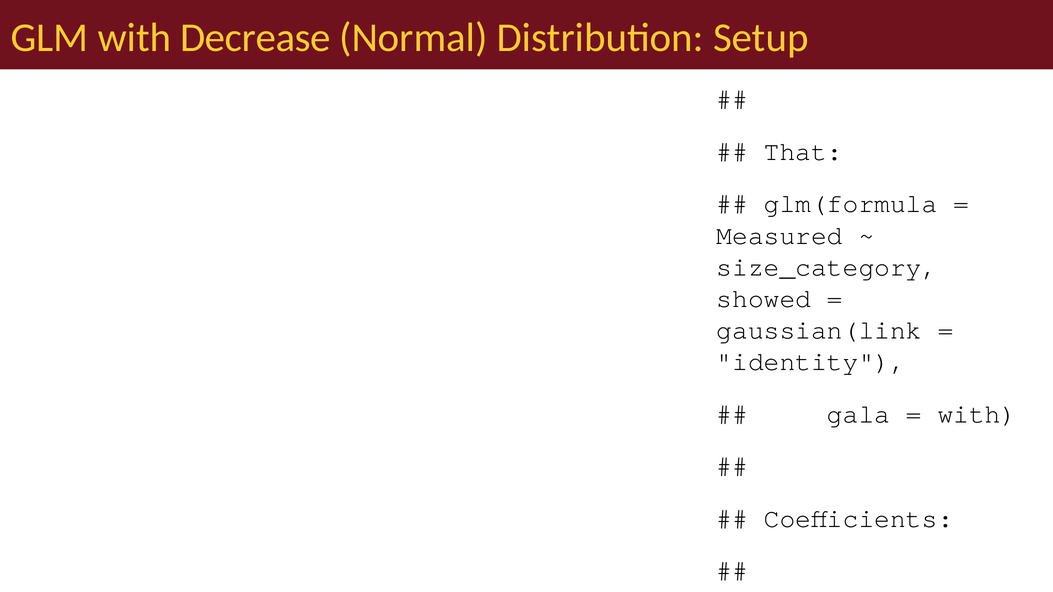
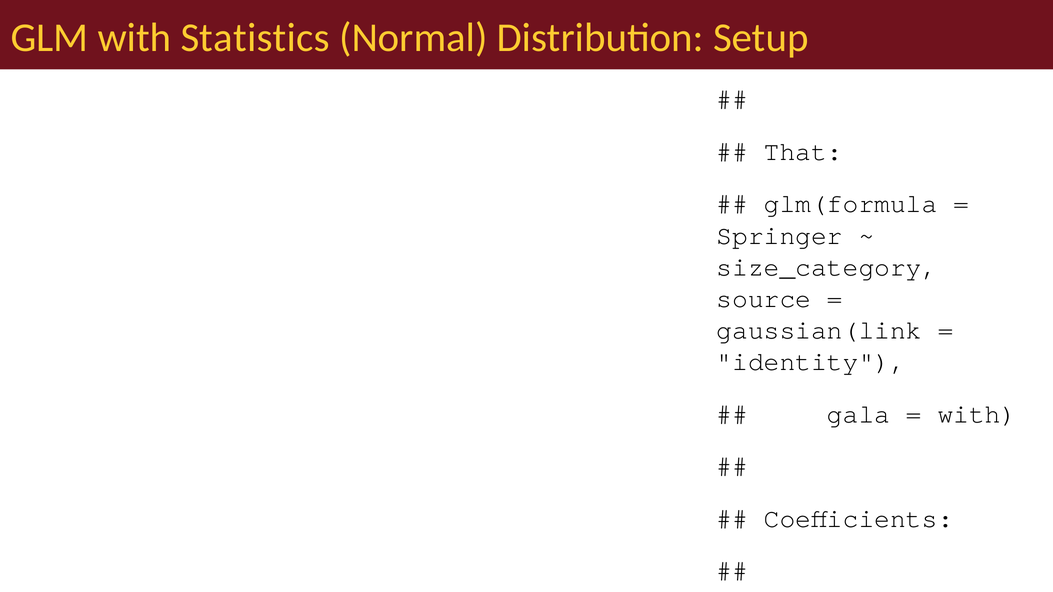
Decrease: Decrease -> Statistics
Measured: Measured -> Springer
showed: showed -> source
